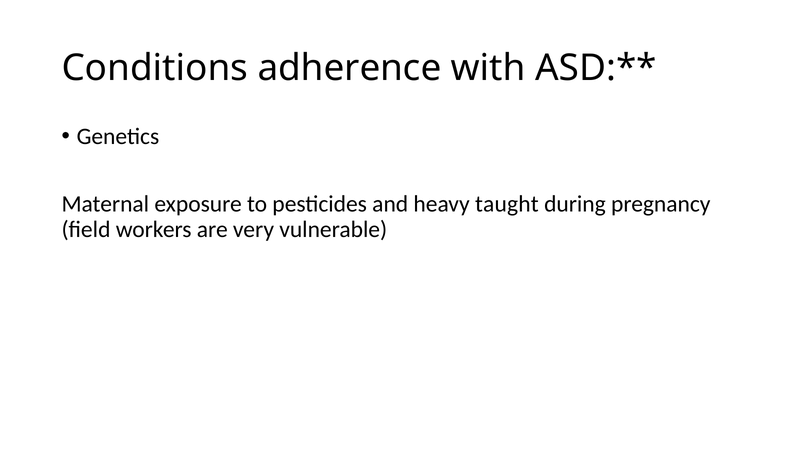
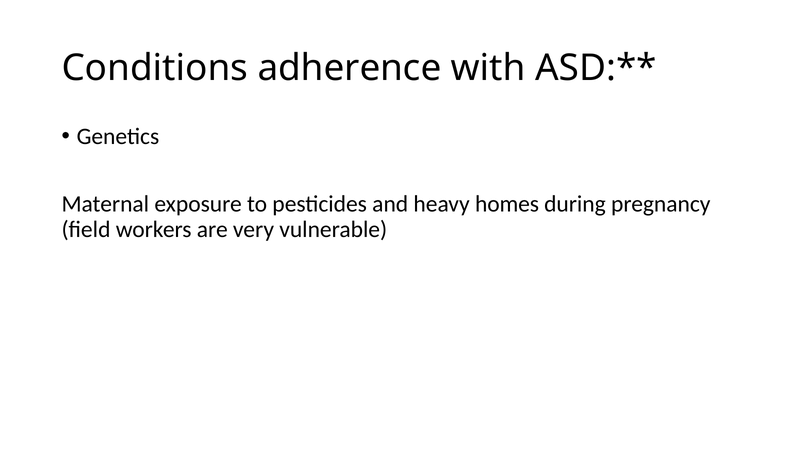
taught: taught -> homes
